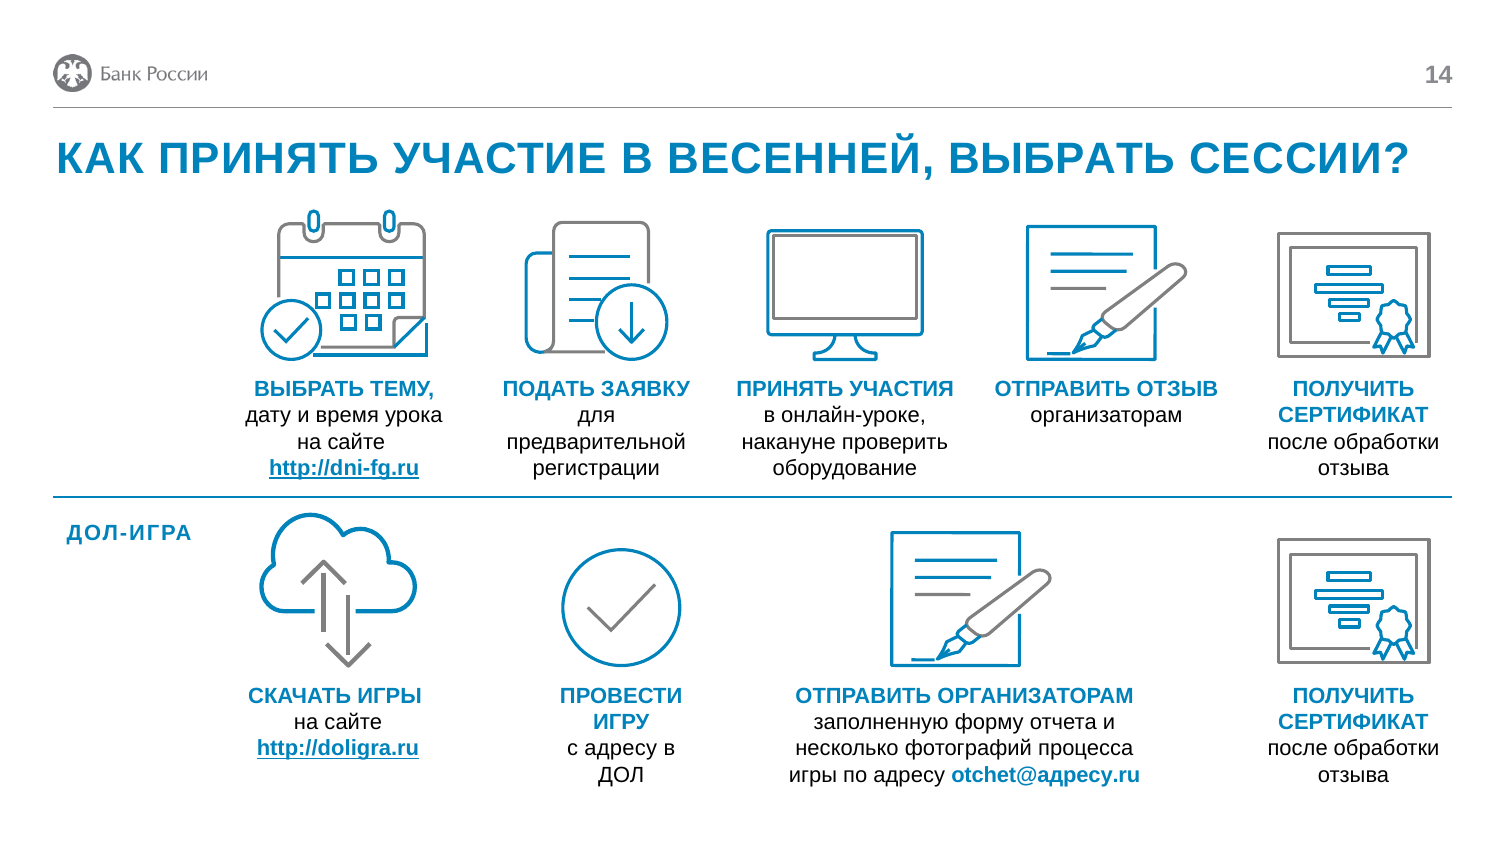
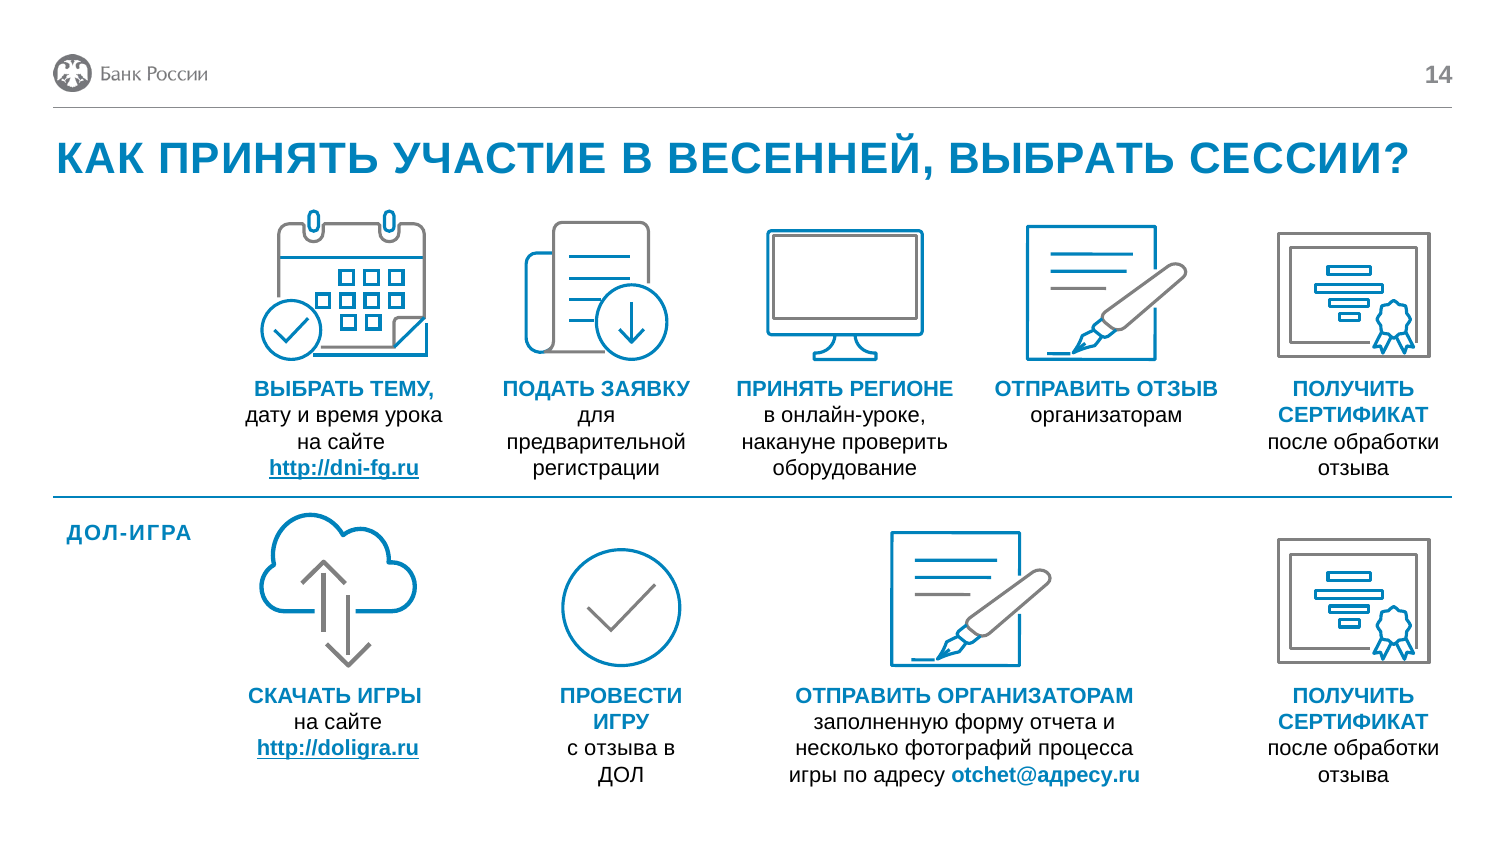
УЧАСТИЯ: УЧАСТИЯ -> РЕГИОНЕ
с адресу: адресу -> отзыва
